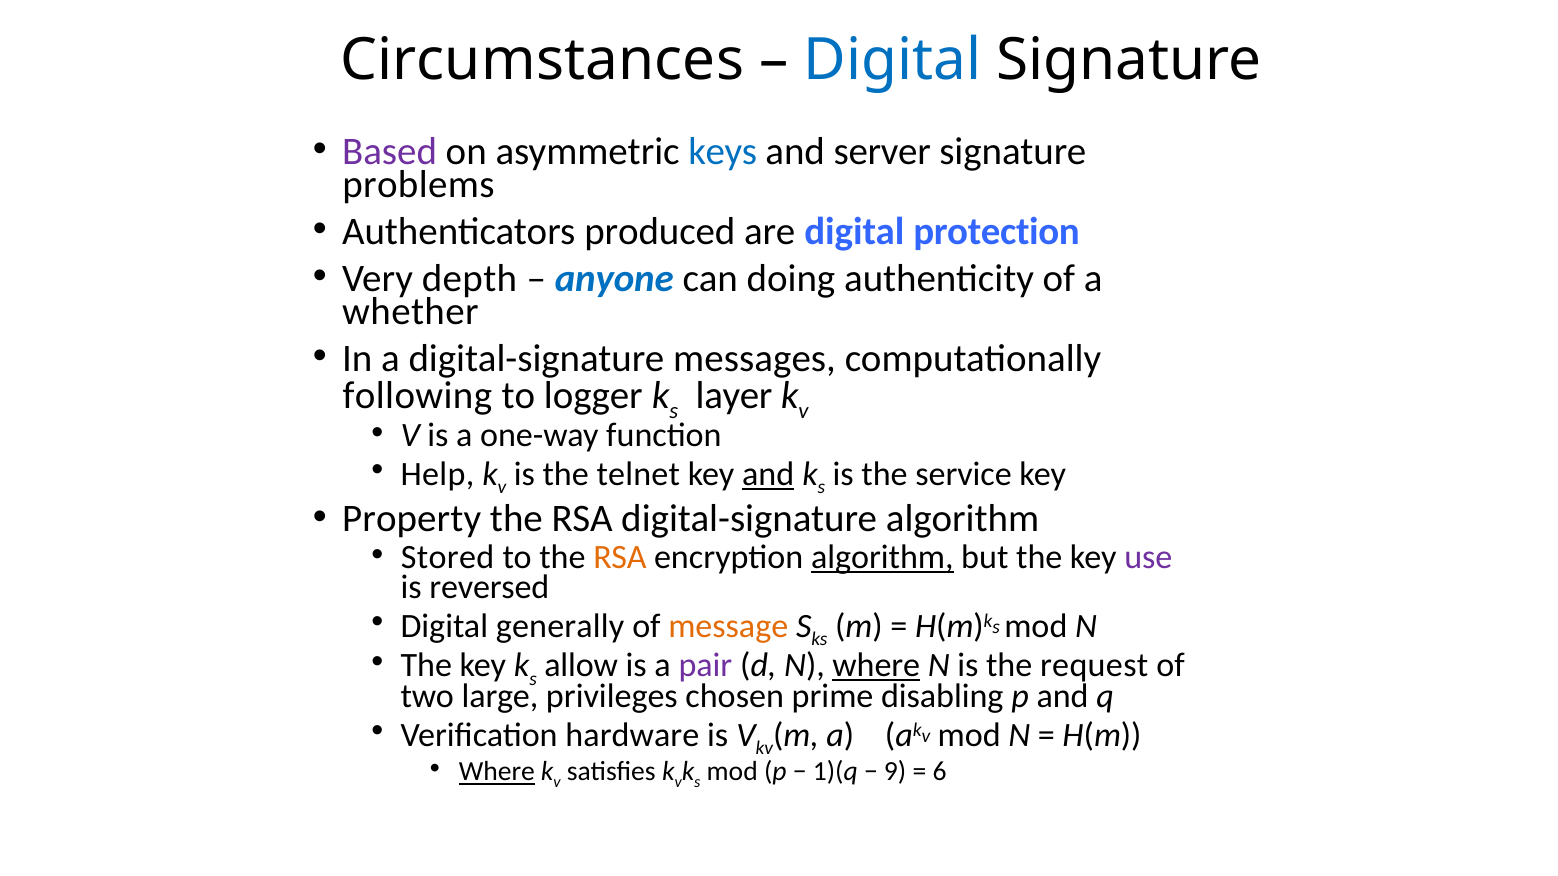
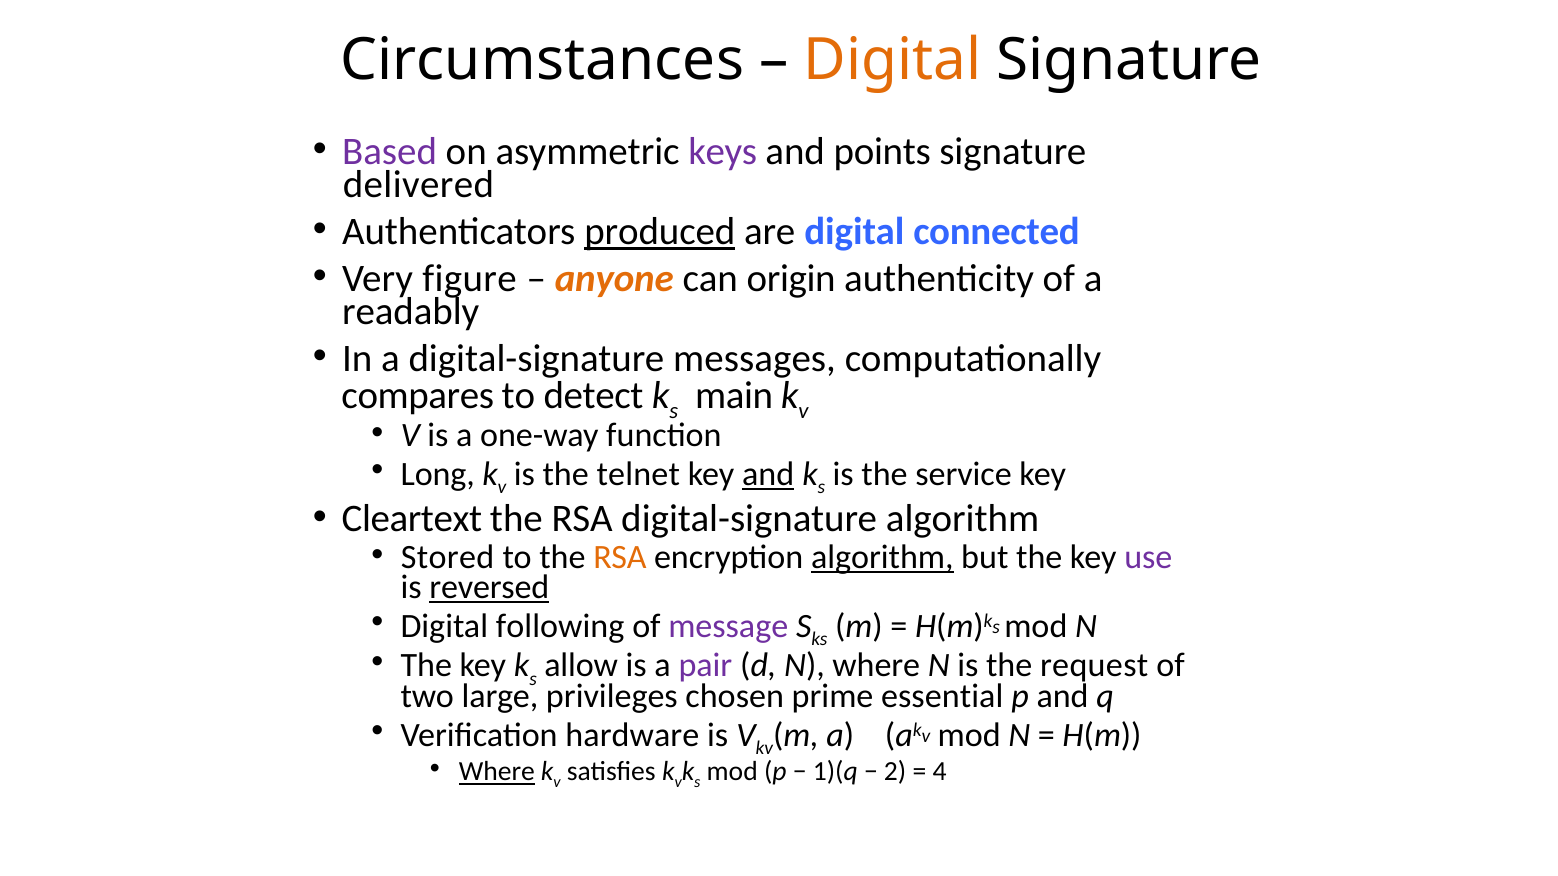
Digital at (893, 60) colour: blue -> orange
keys colour: blue -> purple
server: server -> points
problems: problems -> delivered
produced underline: none -> present
protection: protection -> connected
depth: depth -> figure
anyone colour: blue -> orange
doing: doing -> origin
whether: whether -> readably
following: following -> compares
logger: logger -> detect
layer: layer -> main
Help: Help -> Long
Property: Property -> Cleartext
reversed underline: none -> present
generally: generally -> following
message colour: orange -> purple
where at (876, 666) underline: present -> none
disabling: disabling -> essential
9: 9 -> 2
6: 6 -> 4
